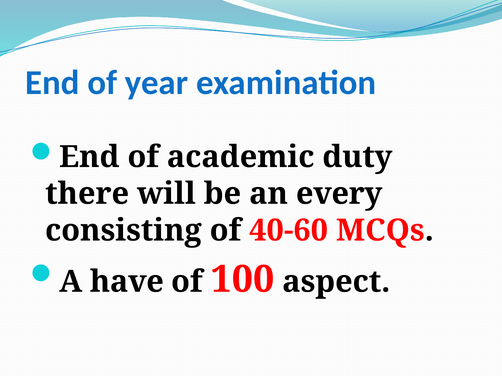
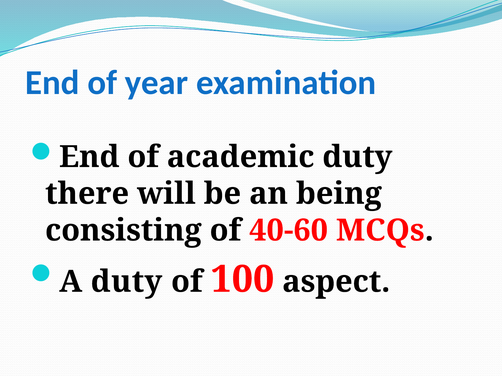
every: every -> being
A have: have -> duty
